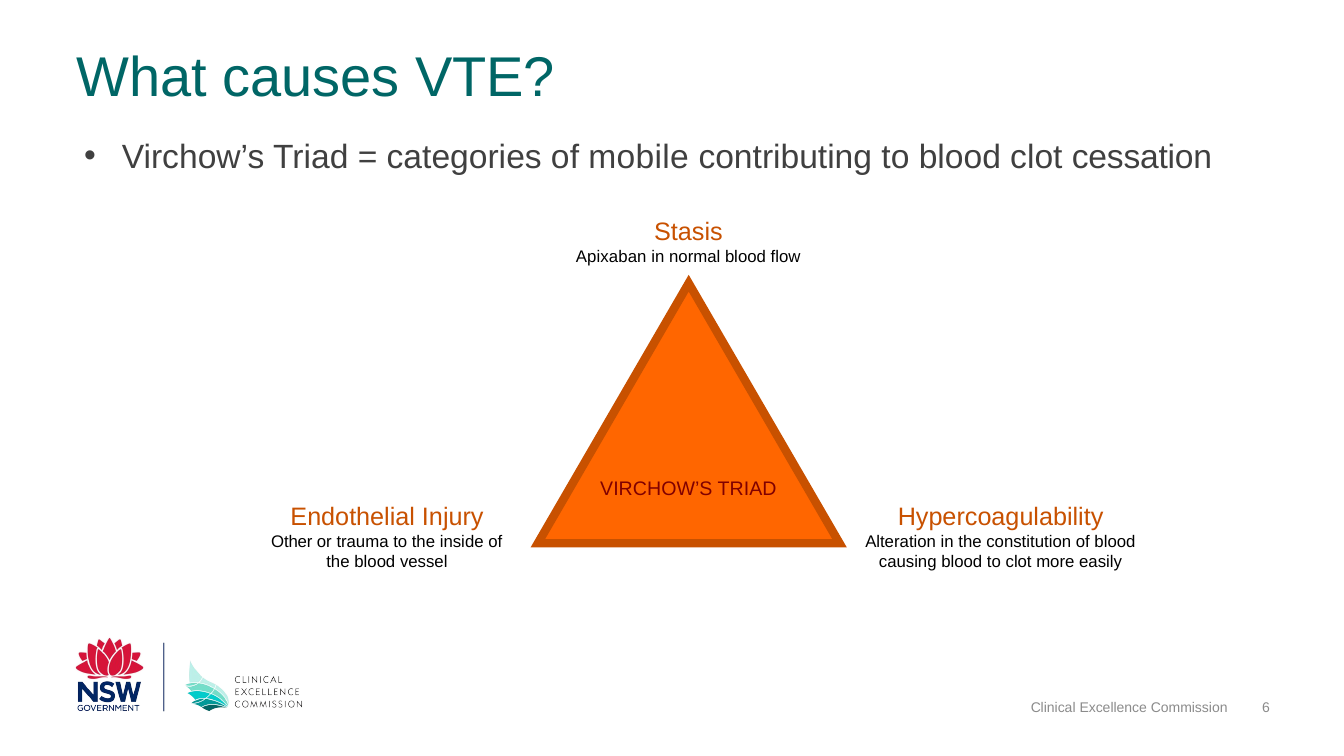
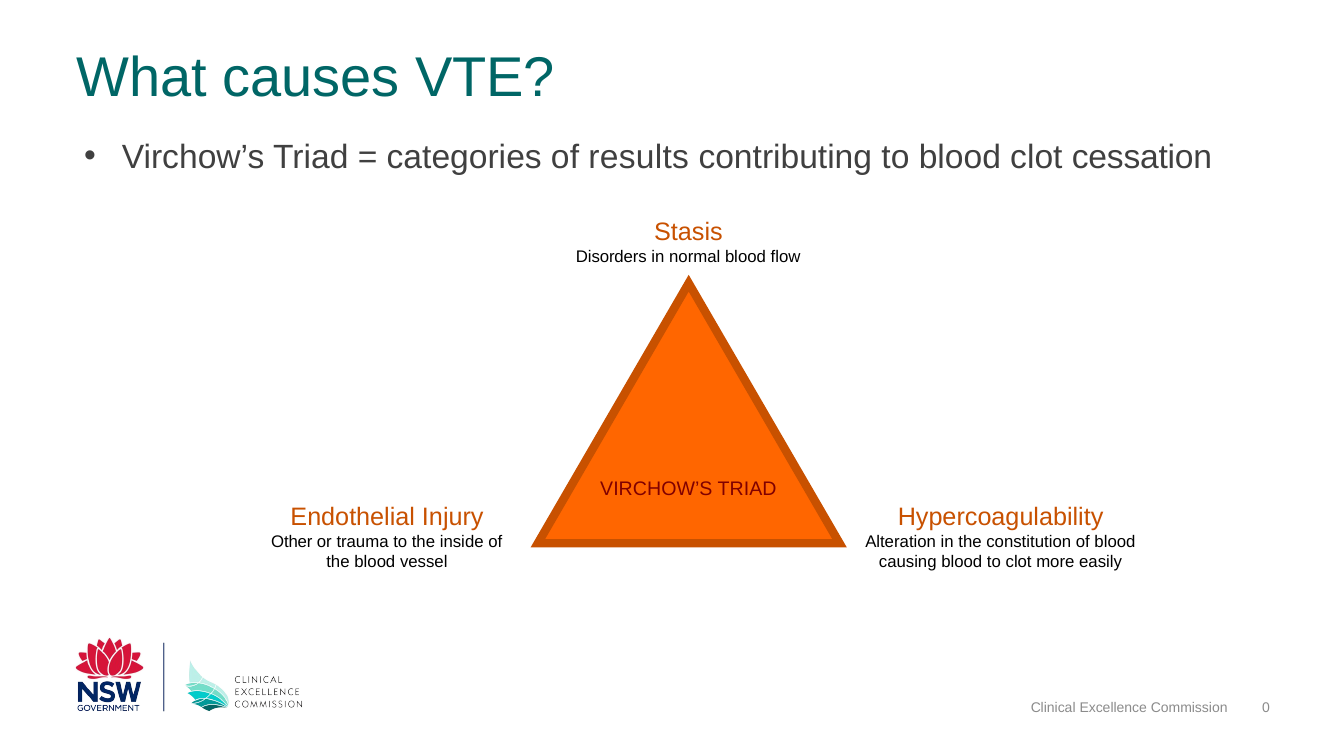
mobile: mobile -> results
Apixaban: Apixaban -> Disorders
6: 6 -> 0
